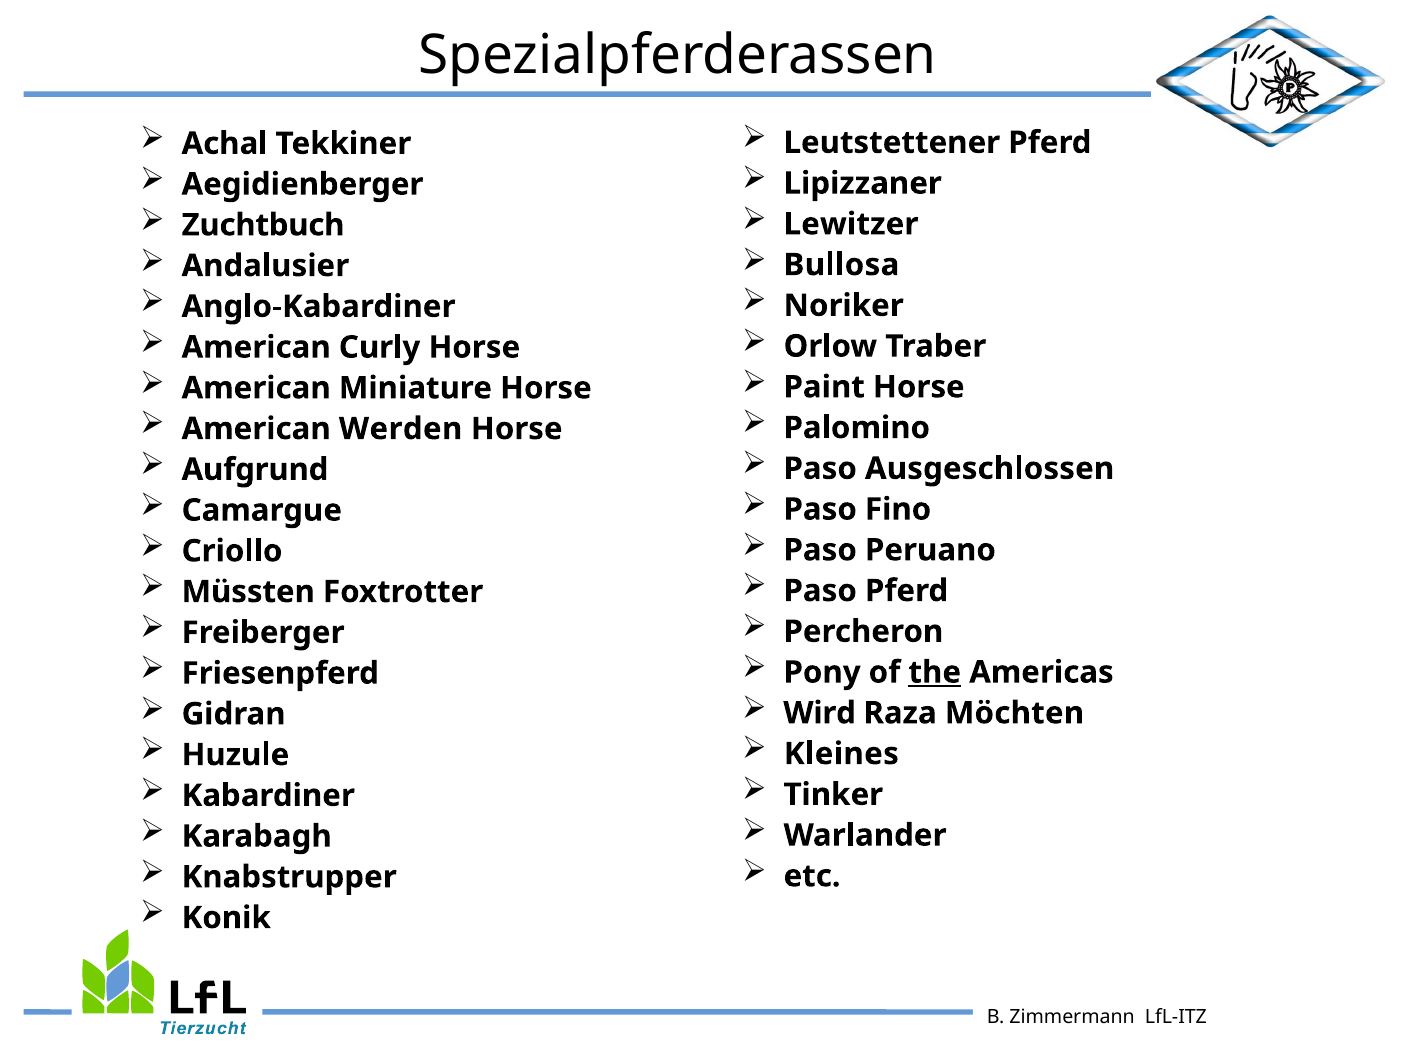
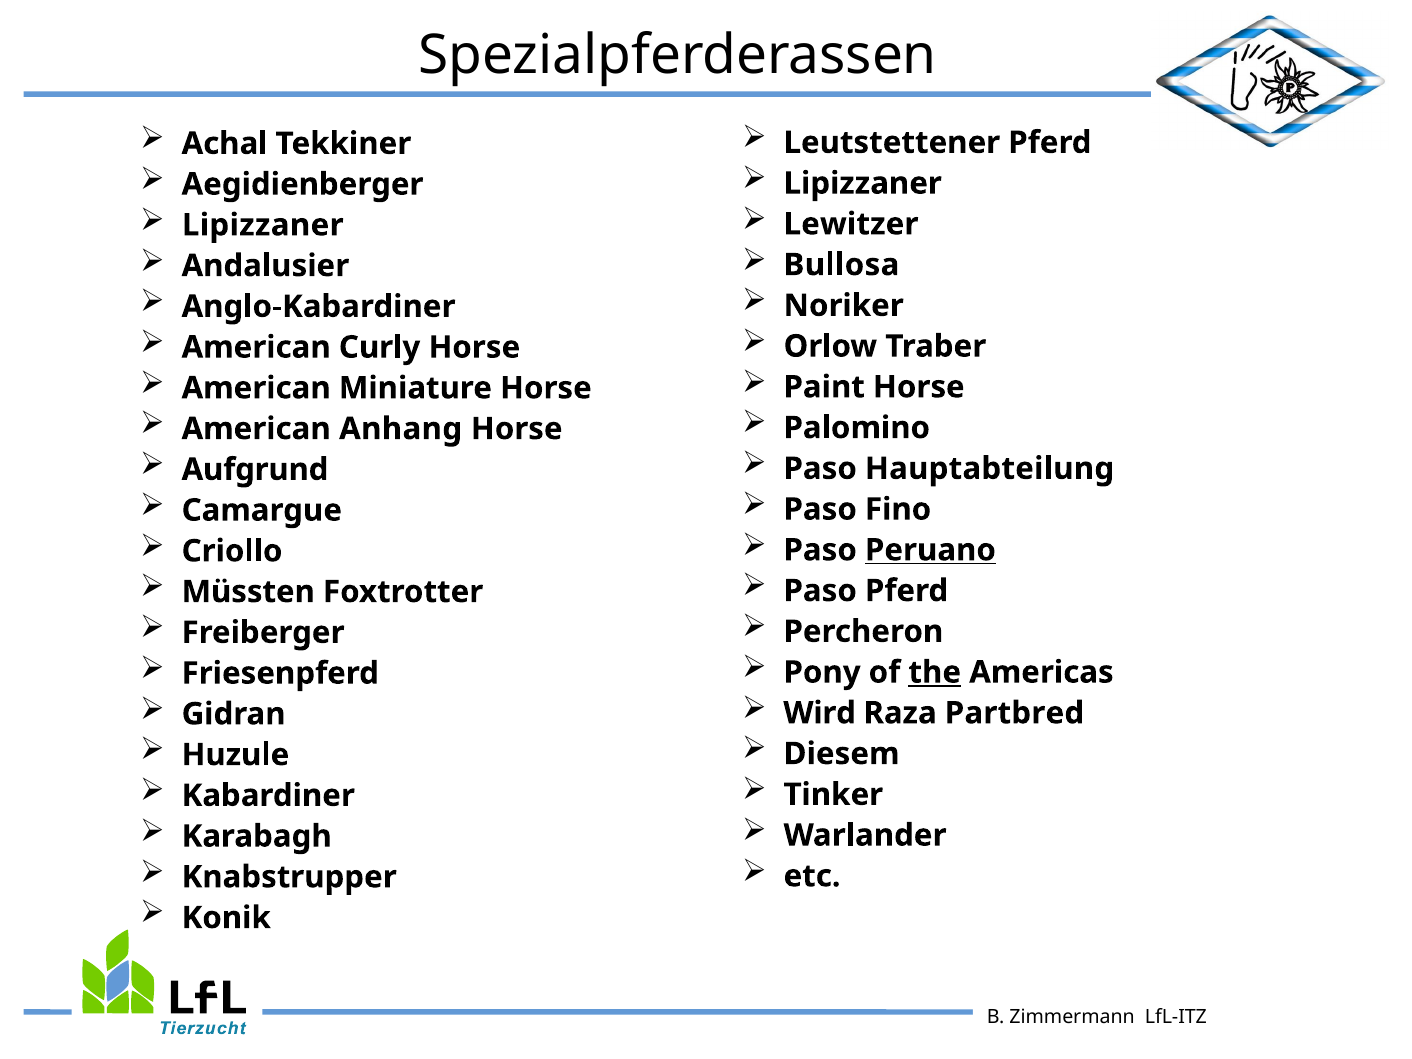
Zuchtbuch at (263, 225): Zuchtbuch -> Lipizzaner
Werden: Werden -> Anhang
Ausgeschlossen: Ausgeschlossen -> Hauptabteilung
Peruano underline: none -> present
Möchten: Möchten -> Partbred
Kleines: Kleines -> Diesem
